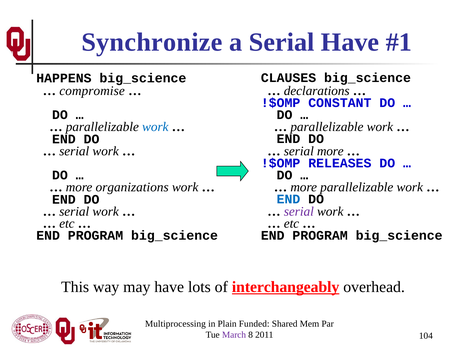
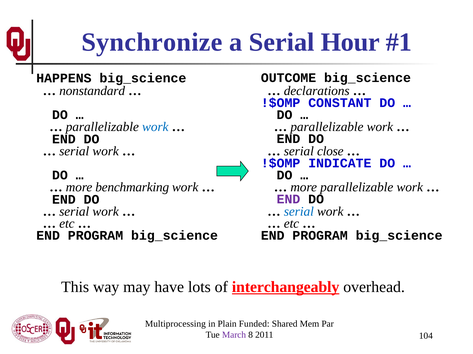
Serial Have: Have -> Hour
CLAUSES: CLAUSES -> OUTCOME
compromise: compromise -> nonstandard
serial more: more -> close
RELEASES: RELEASES -> INDICATE
organizations: organizations -> benchmarking
END at (288, 200) colour: blue -> purple
serial at (299, 212) colour: purple -> blue
